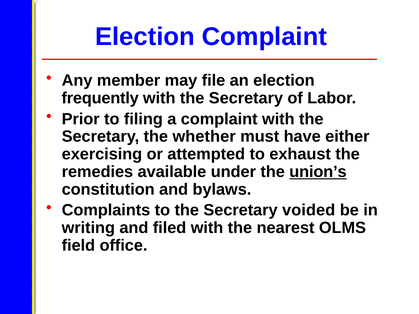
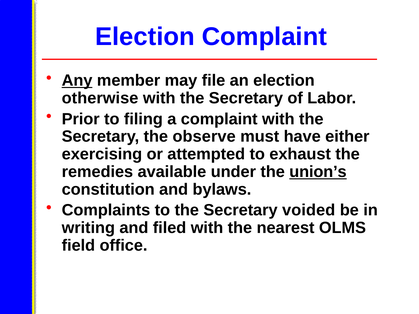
Any underline: none -> present
frequently: frequently -> otherwise
whether: whether -> observe
